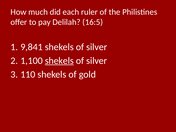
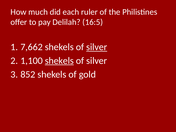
9,841: 9,841 -> 7,662
silver at (97, 47) underline: none -> present
110: 110 -> 852
